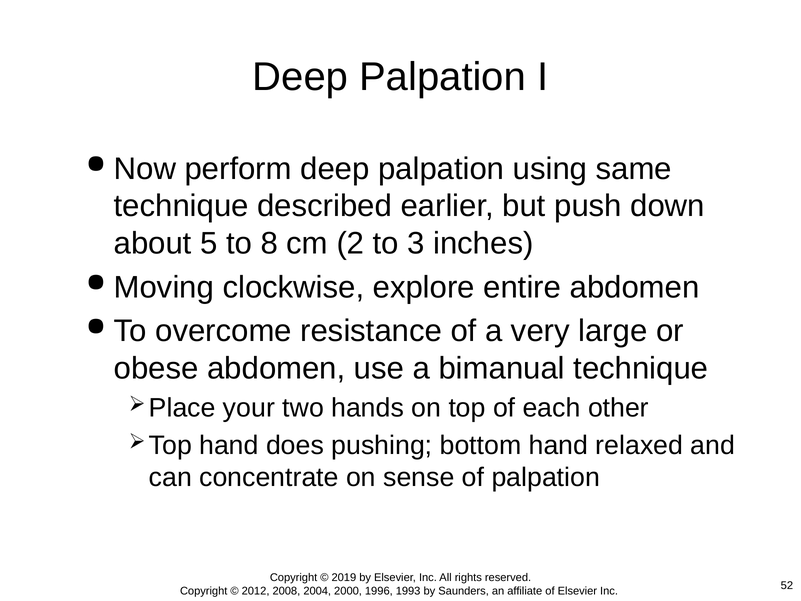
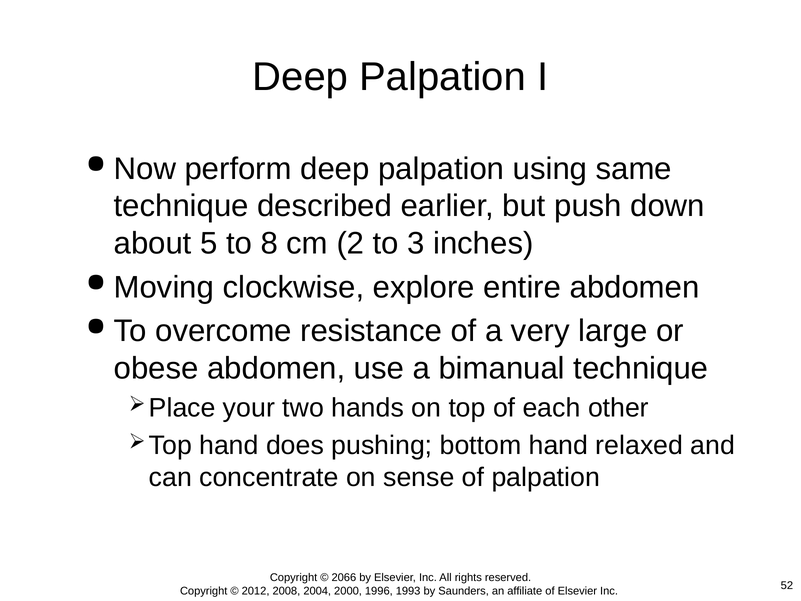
2019: 2019 -> 2066
